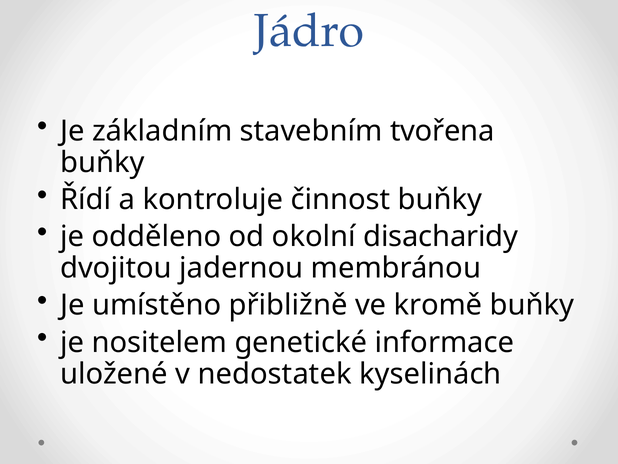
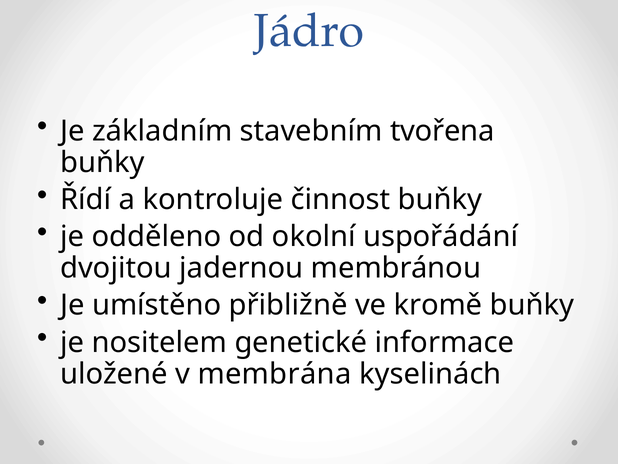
disacharidy: disacharidy -> uspořádání
nedostatek: nedostatek -> membrána
